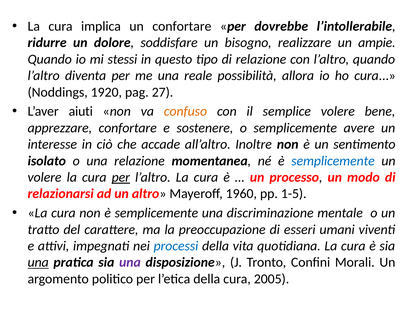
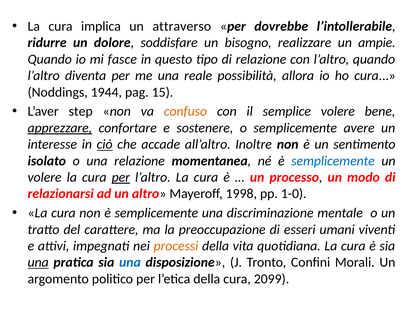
un confortare: confortare -> attraverso
stessi: stessi -> fasce
1920: 1920 -> 1944
27: 27 -> 15
aiuti: aiuti -> step
apprezzare underline: none -> present
ciò underline: none -> present
1960: 1960 -> 1998
1-5: 1-5 -> 1-0
processi colour: blue -> orange
una at (130, 262) colour: purple -> blue
2005: 2005 -> 2099
